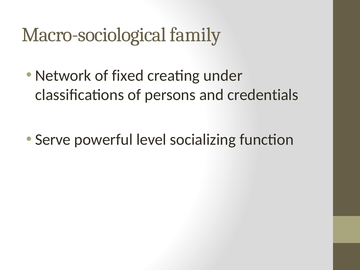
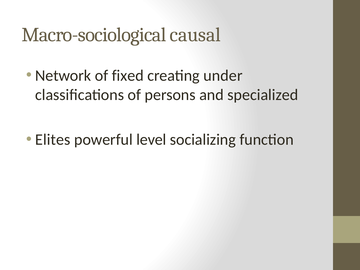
family: family -> causal
credentials: credentials -> specialized
Serve: Serve -> Elites
